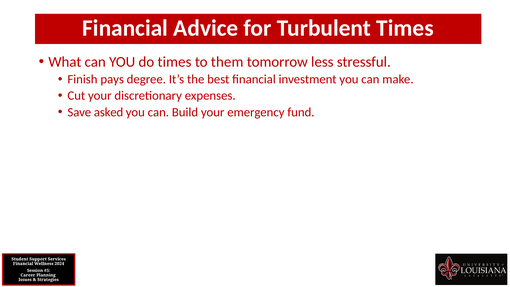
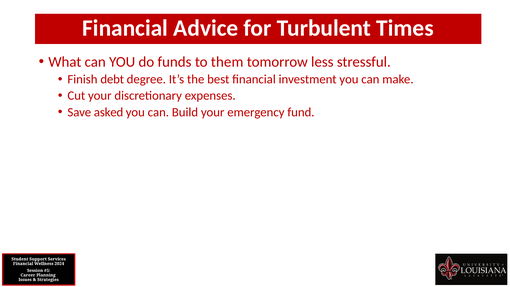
do times: times -> funds
pays: pays -> debt
